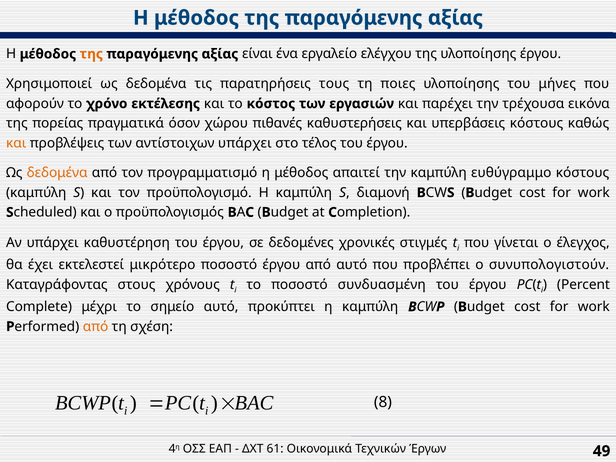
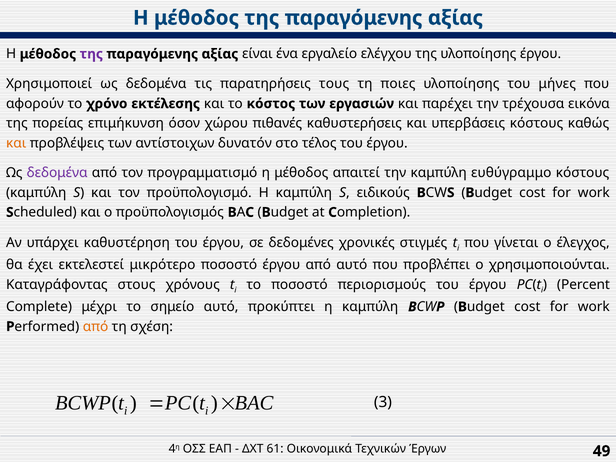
της at (91, 54) colour: orange -> purple
πραγματικά: πραγματικά -> επιμήκυνση
αντίστοιχων υπάρχει: υπάρχει -> δυνατόν
δεδομένα at (57, 173) colour: orange -> purple
διαμονή: διαμονή -> ειδικούς
συνυπολογιστούν: συνυπολογιστούν -> χρησιμοποιούνται
συνδυασμένη: συνδυασμένη -> περιορισμούς
8: 8 -> 3
